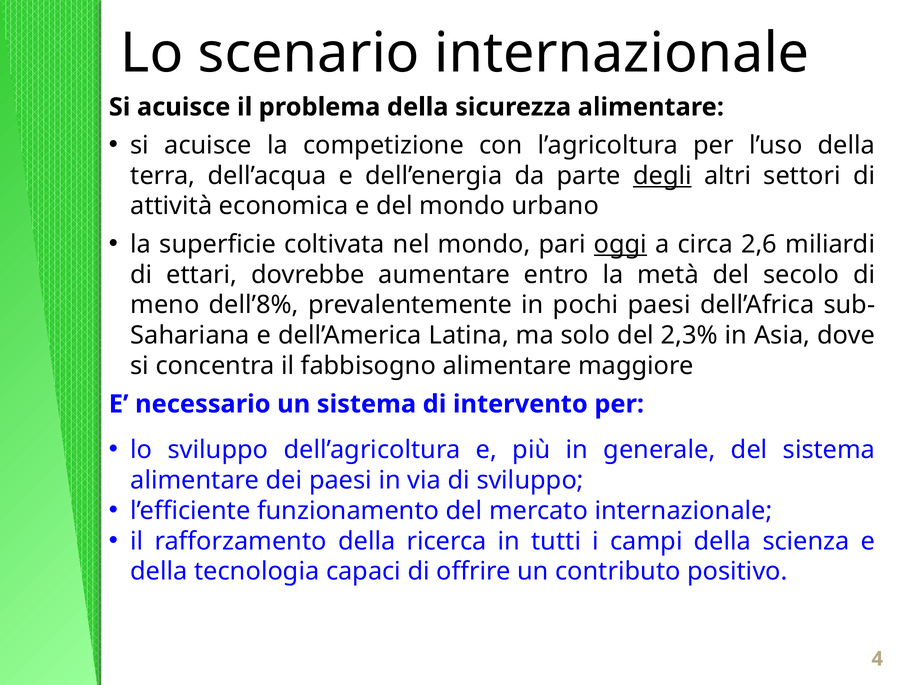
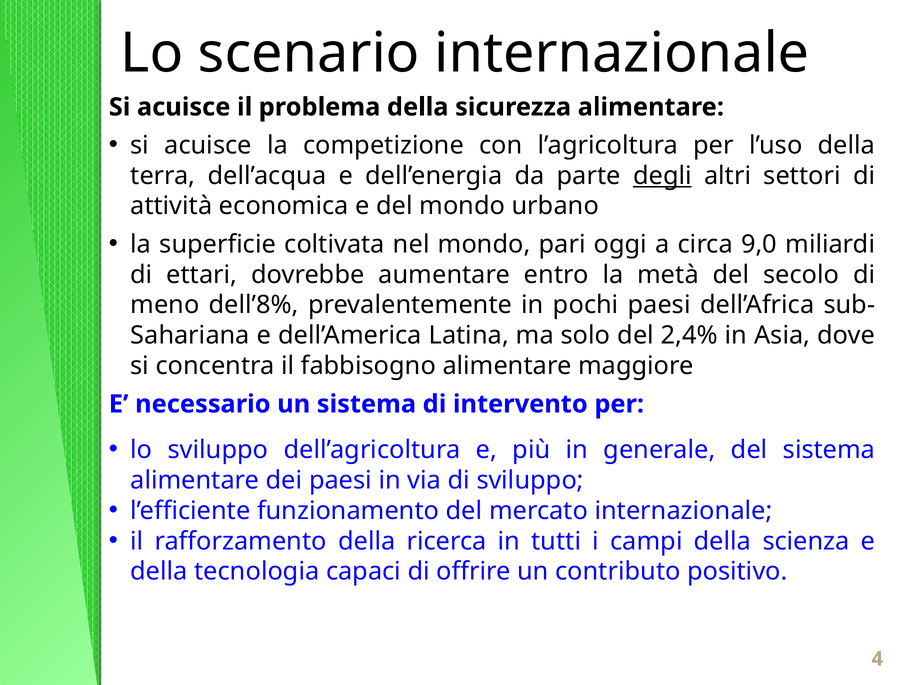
oggi underline: present -> none
2,6: 2,6 -> 9,0
2,3%: 2,3% -> 2,4%
